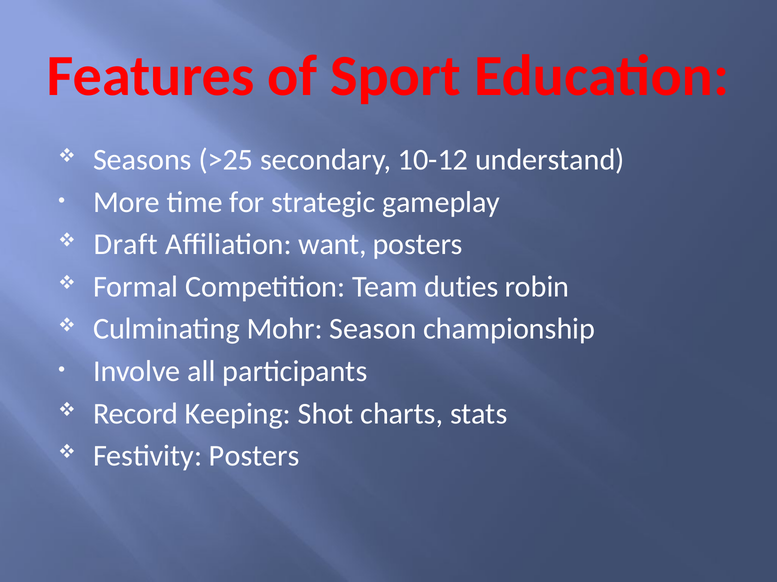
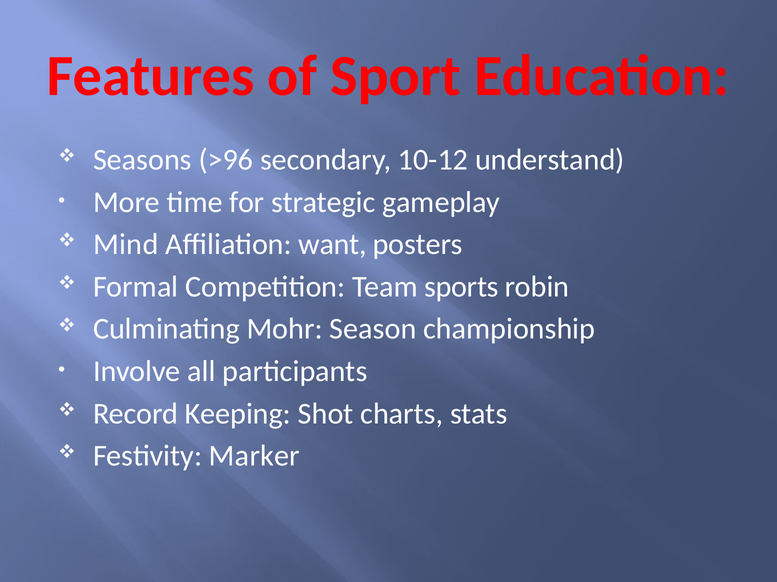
>25: >25 -> >96
Draft: Draft -> Mind
duties: duties -> sports
Festivity Posters: Posters -> Marker
